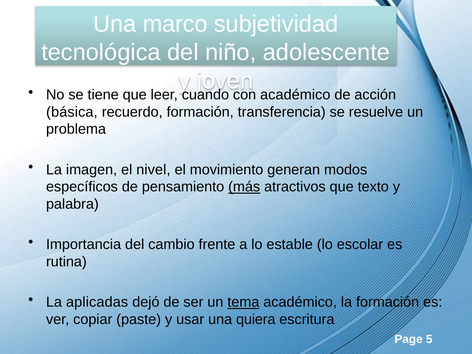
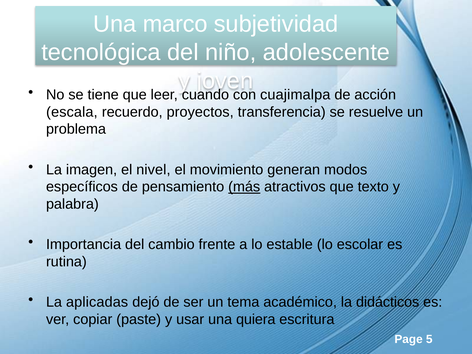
con académico: académico -> cuajimalpa
básica: básica -> escala
recuerdo formación: formación -> proyectos
tema underline: present -> none
la formación: formación -> didácticos
